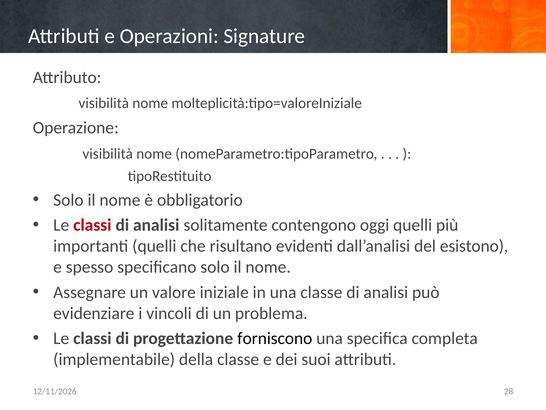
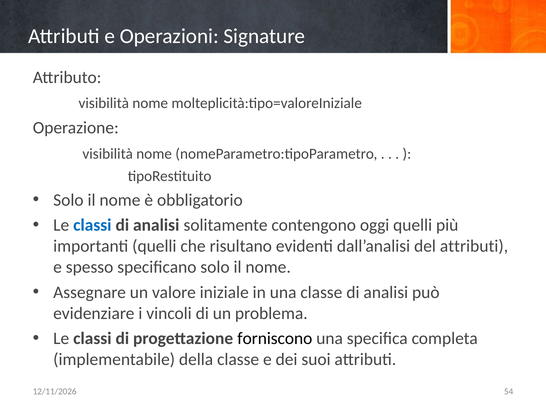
classi at (92, 225) colour: red -> blue
del esistono: esistono -> attributi
28: 28 -> 54
